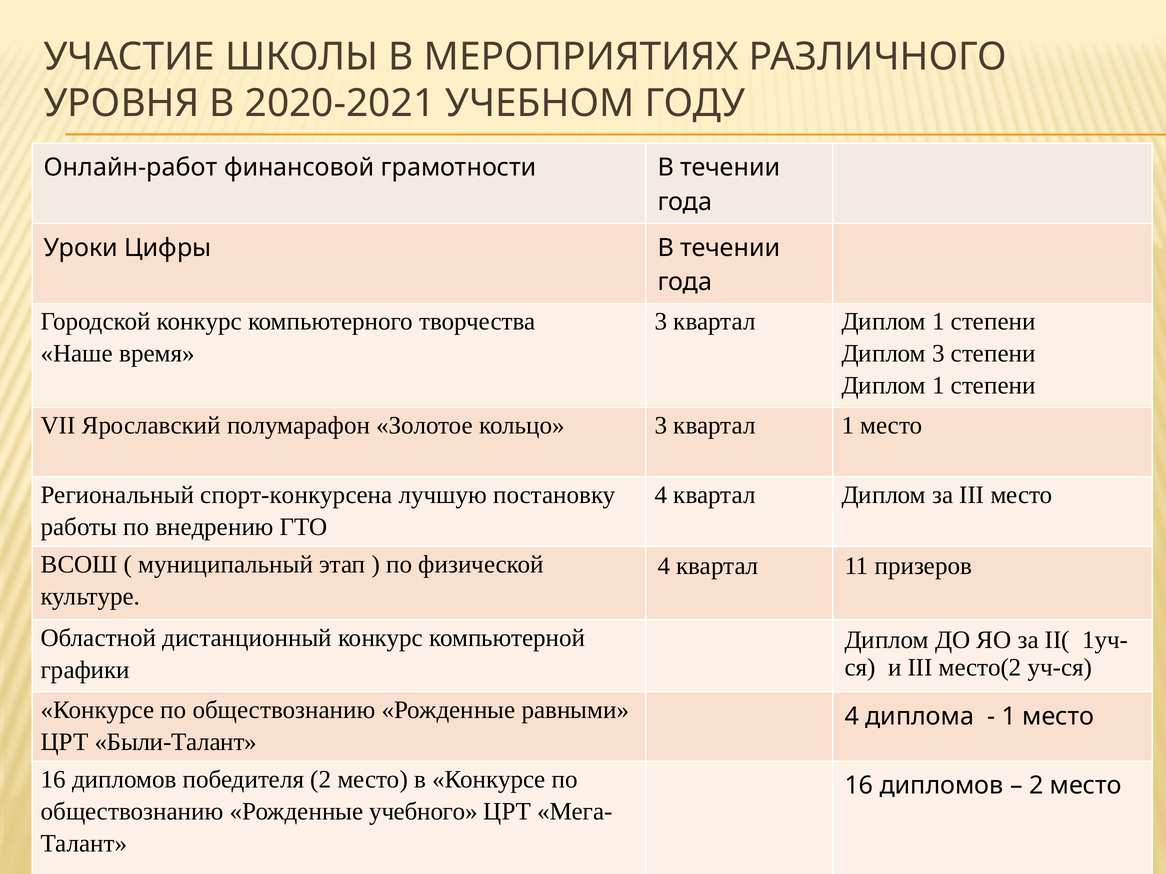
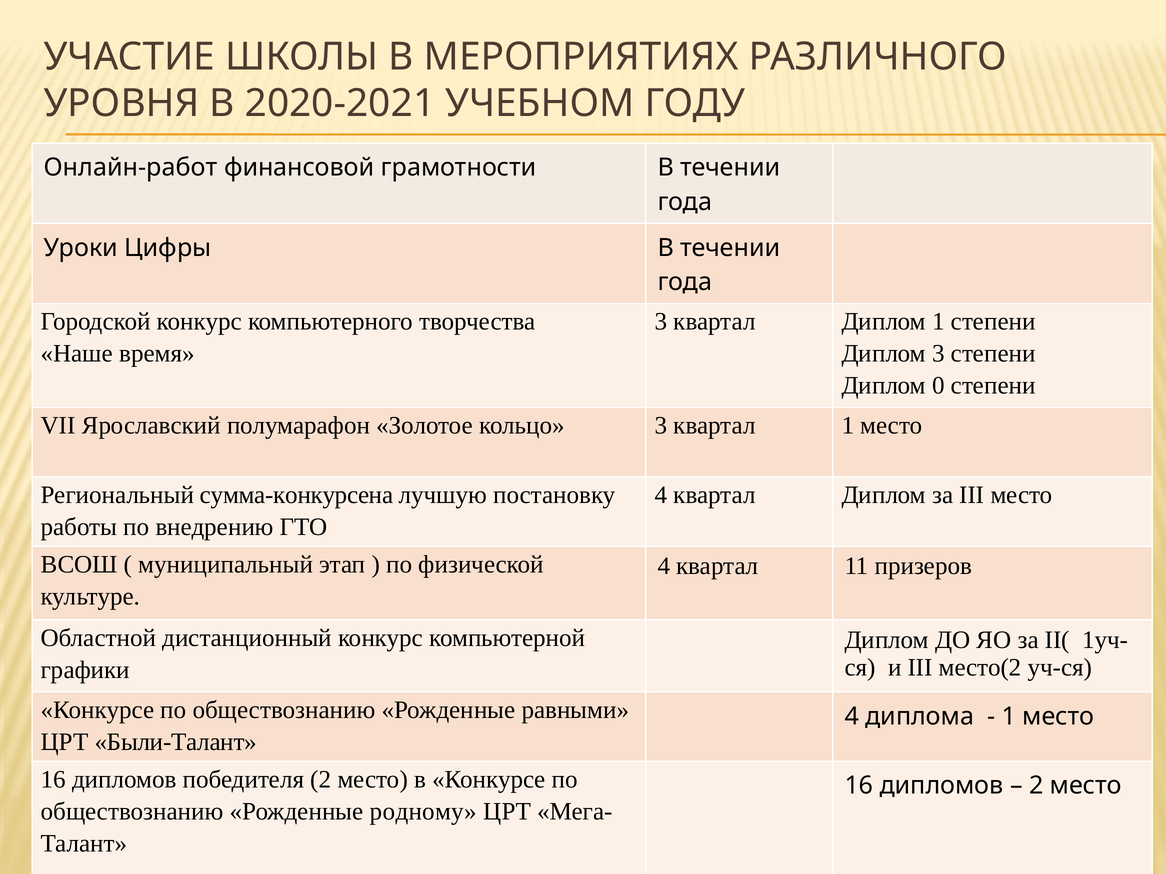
1 at (938, 386): 1 -> 0
спорт-конкурсена: спорт-конкурсена -> сумма-конкурсена
учебного: учебного -> родному
